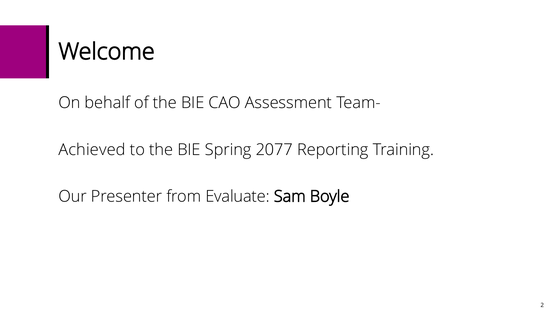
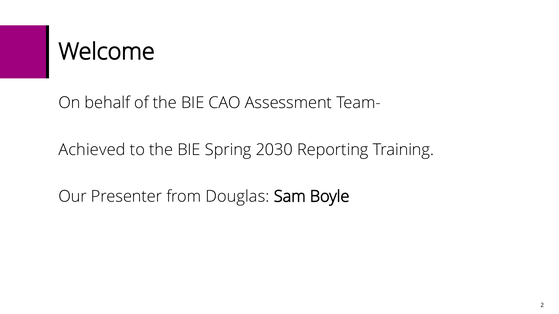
2077: 2077 -> 2030
Evaluate: Evaluate -> Douglas
